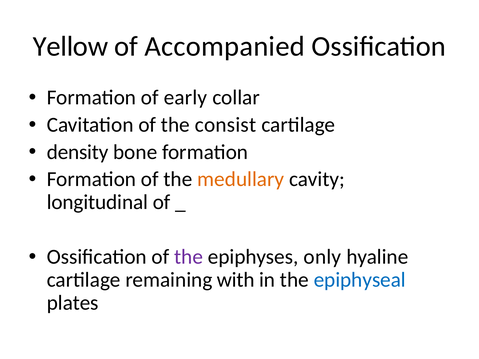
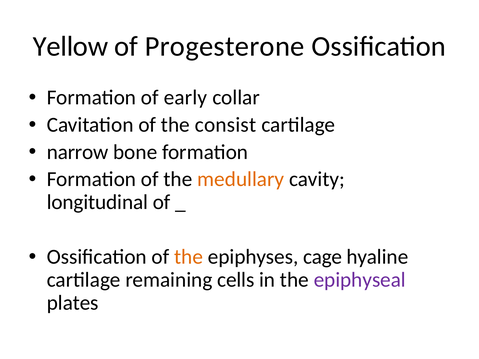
Accompanied: Accompanied -> Progesterone
density: density -> narrow
the at (189, 257) colour: purple -> orange
only: only -> cage
with: with -> cells
epiphyseal colour: blue -> purple
